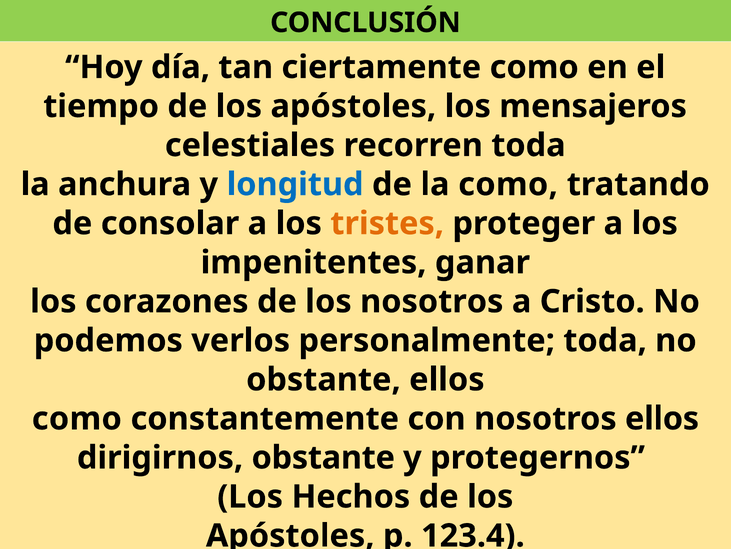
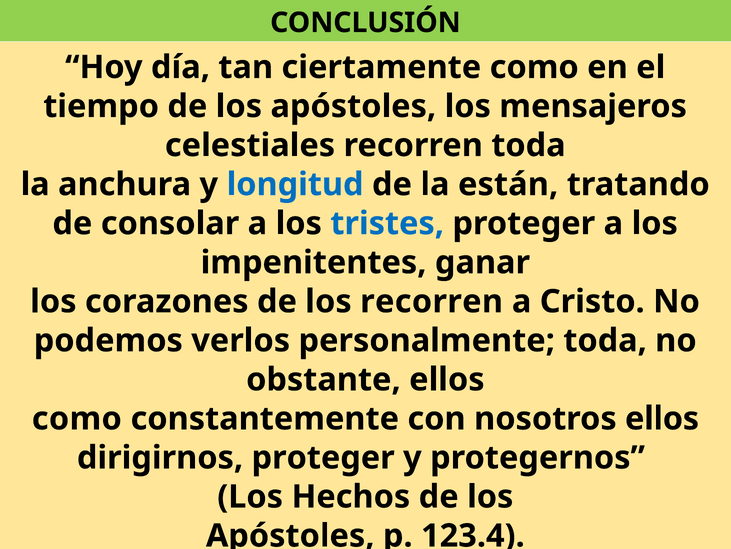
la como: como -> están
tristes colour: orange -> blue
los nosotros: nosotros -> recorren
dirigirnos obstante: obstante -> proteger
